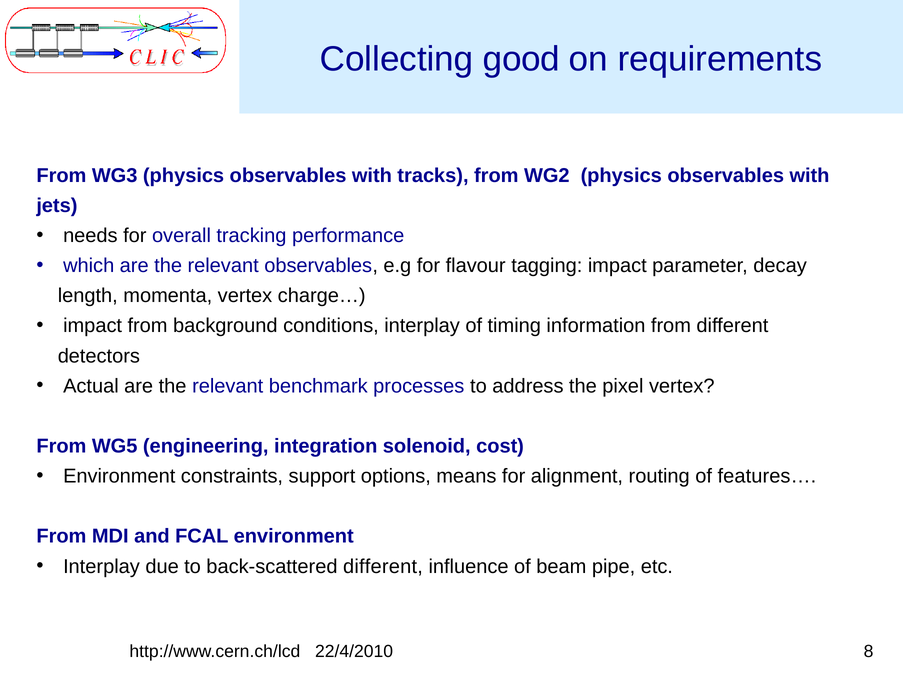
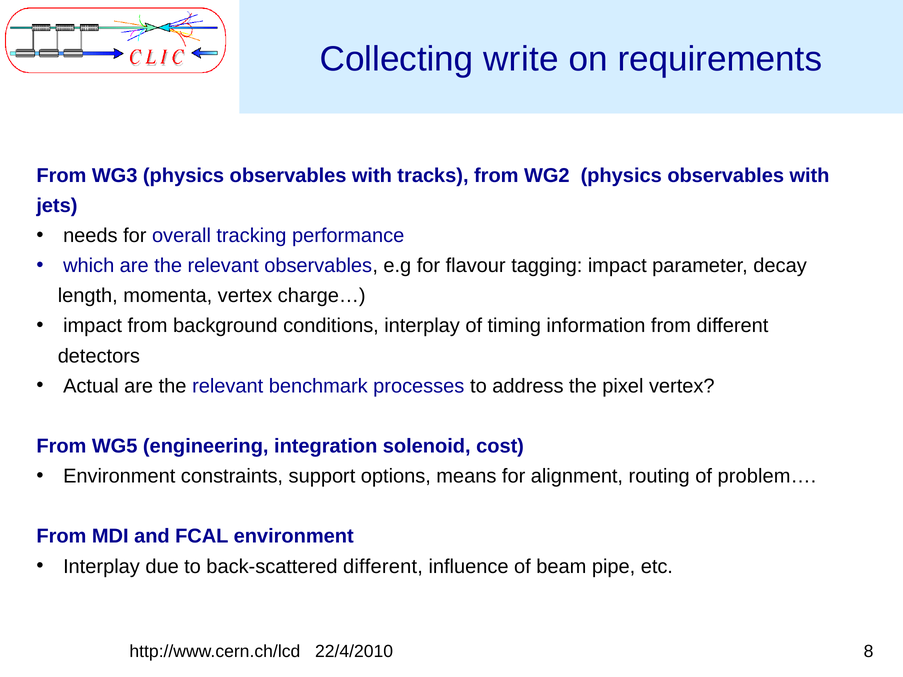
good: good -> write
features…: features… -> problem…
